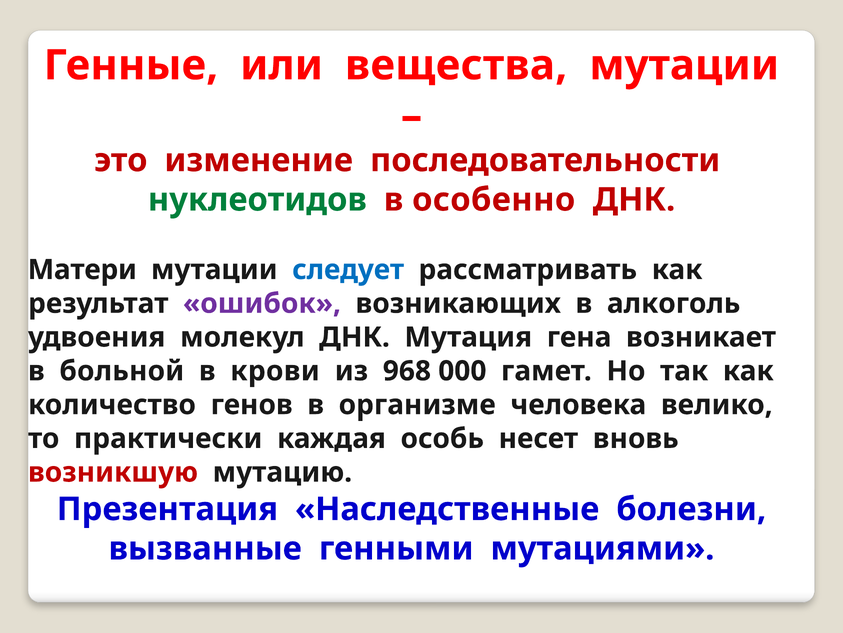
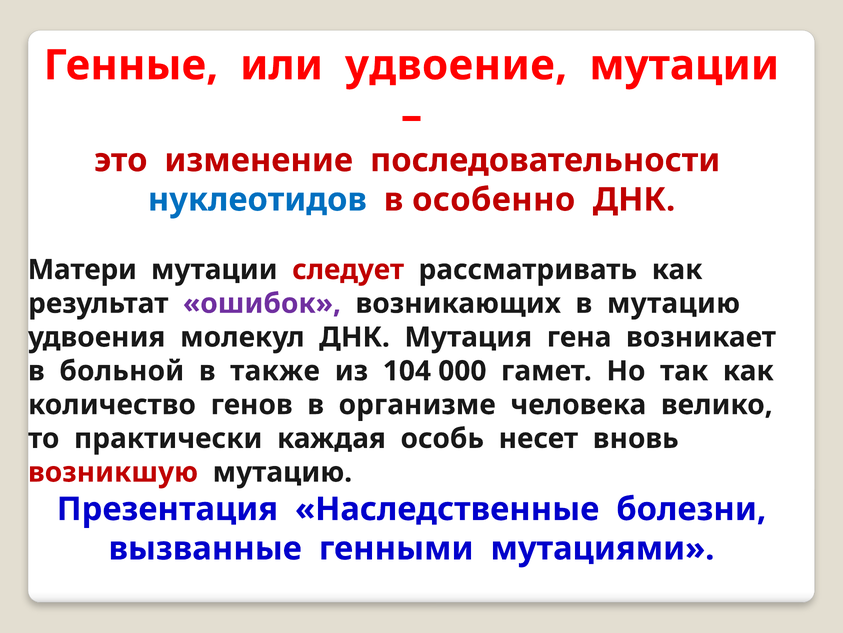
вещества: вещества -> удвоение
нуклеотидов colour: green -> blue
следует colour: blue -> red
в алкоголь: алкоголь -> мутацию
крови: крови -> также
968: 968 -> 104
